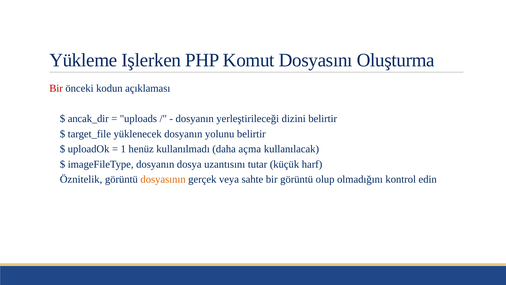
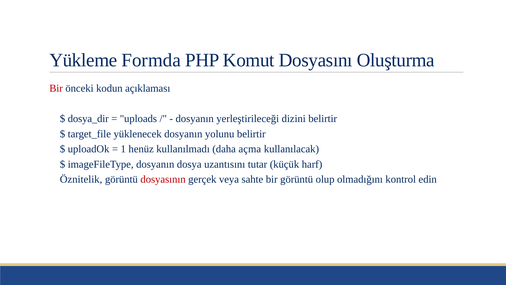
Işlerken: Işlerken -> Formda
ancak_dir: ancak_dir -> dosya_dir
dosyasının colour: orange -> red
